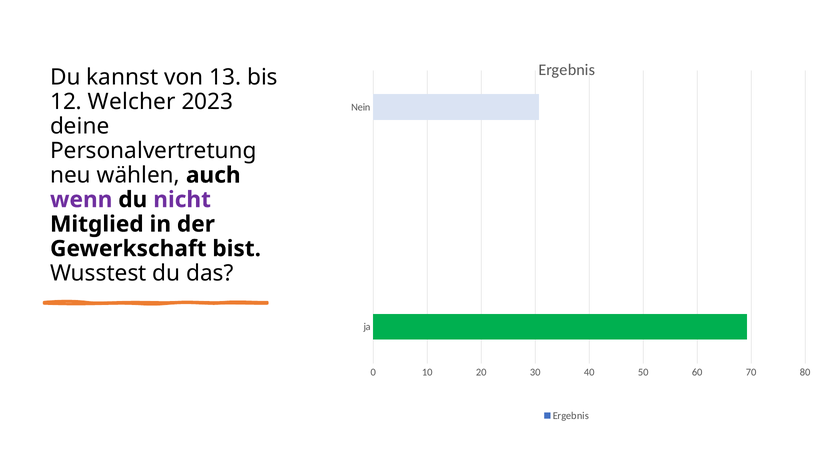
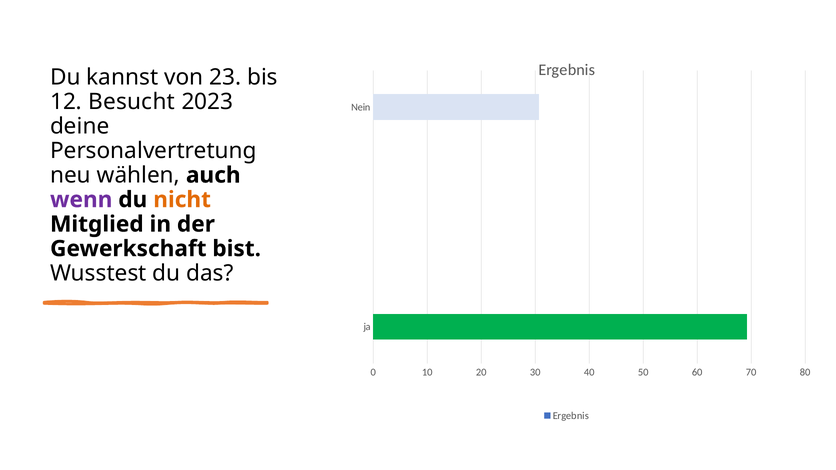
13: 13 -> 23
Welcher: Welcher -> Besucht
nicht colour: purple -> orange
